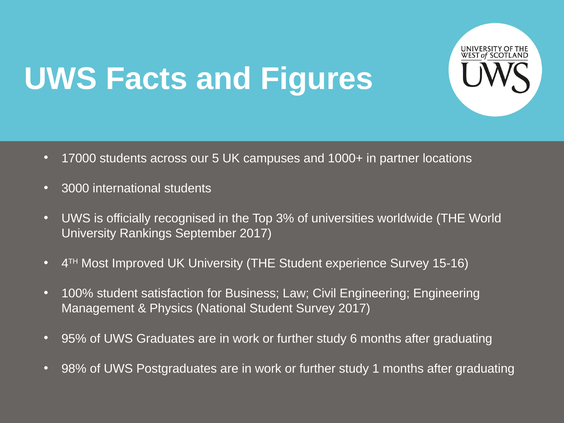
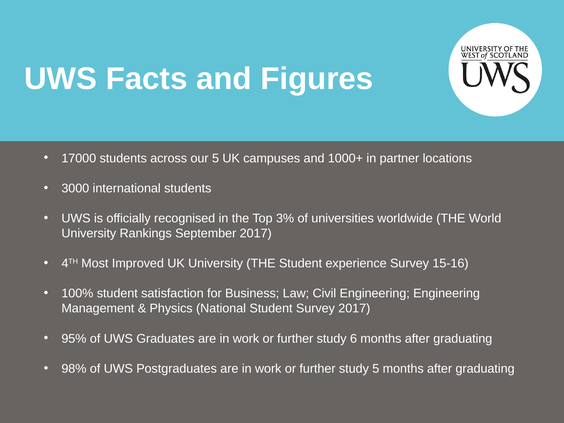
study 1: 1 -> 5
